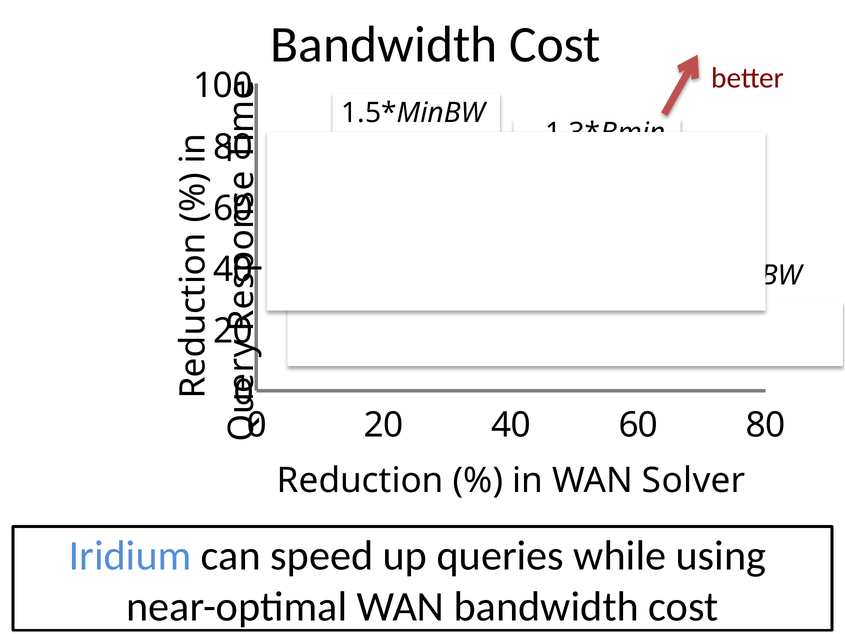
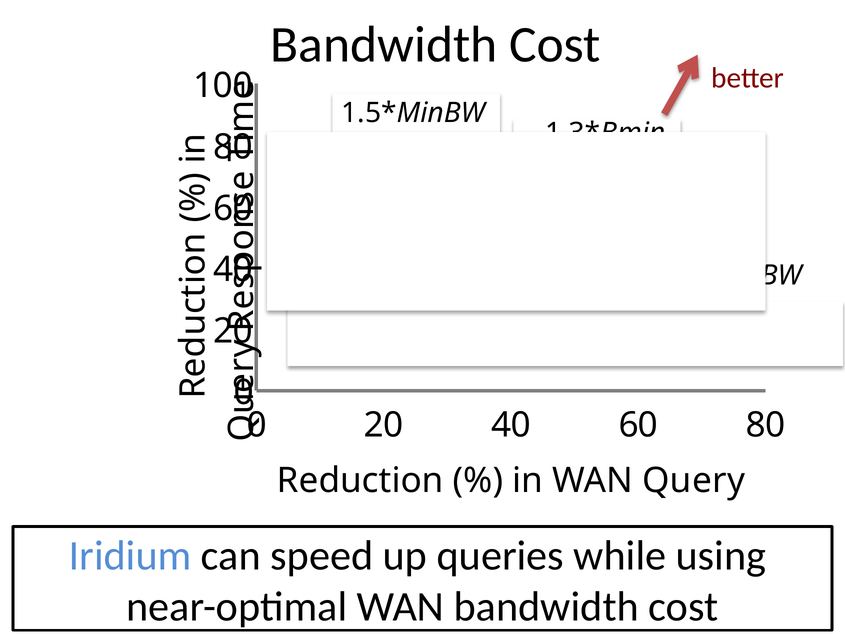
Solver: Solver -> Query
